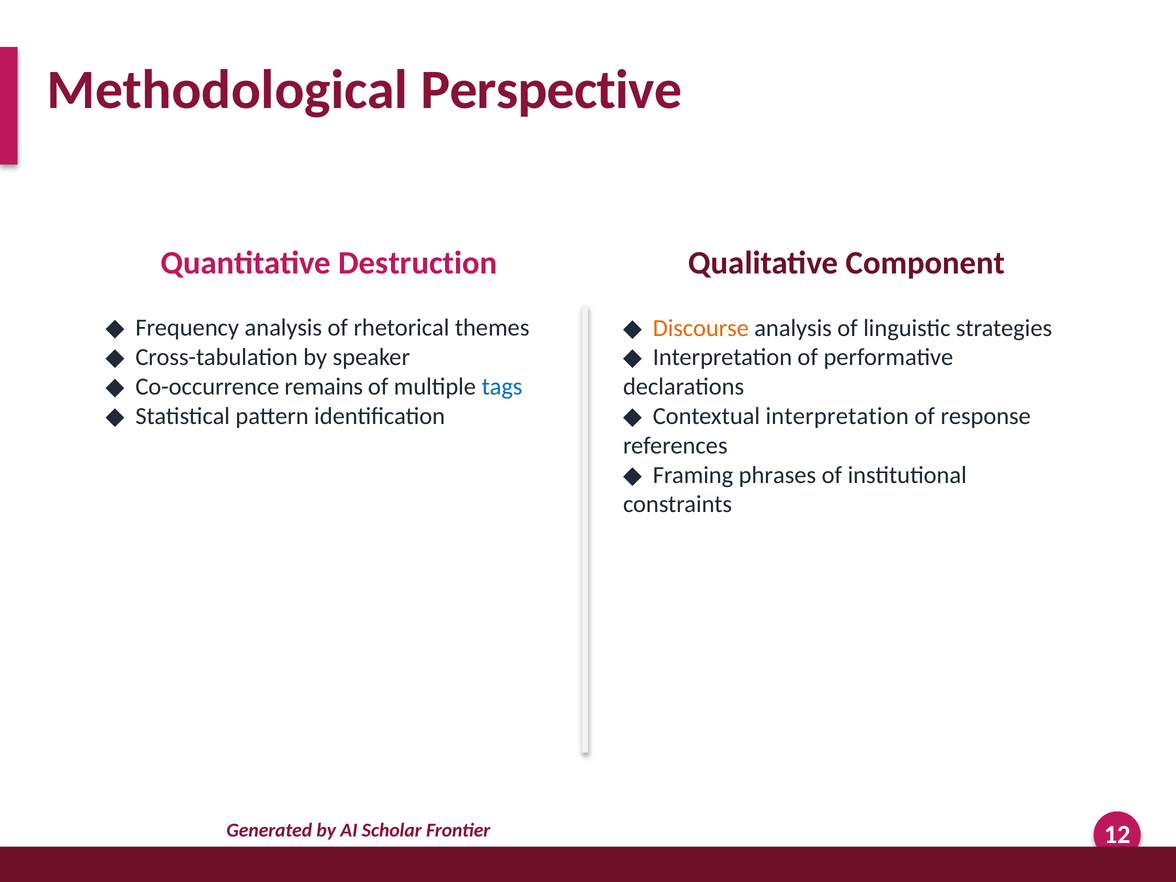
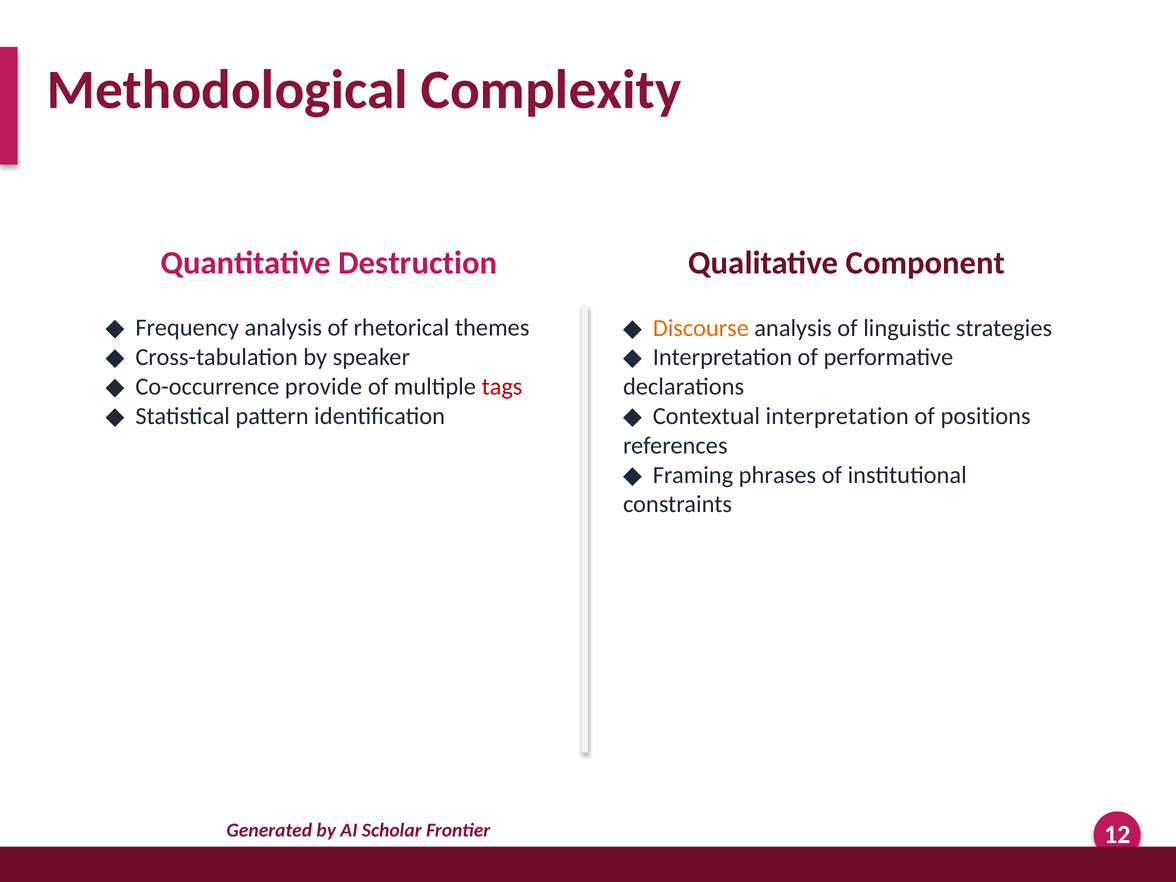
Perspective: Perspective -> Complexity
remains: remains -> provide
tags colour: blue -> red
response: response -> positions
